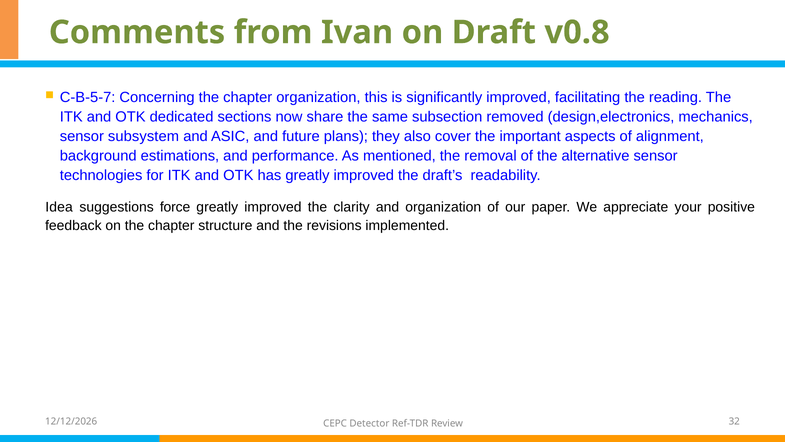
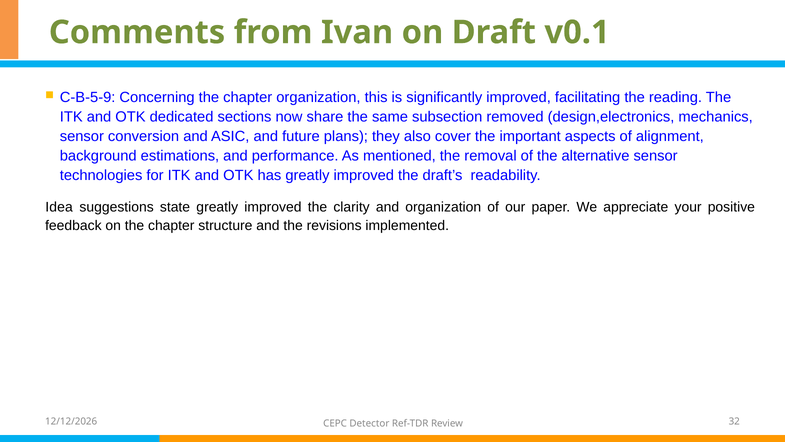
v0.8: v0.8 -> v0.1
C-B-5-7: C-B-5-7 -> C-B-5-9
subsystem: subsystem -> conversion
force: force -> state
